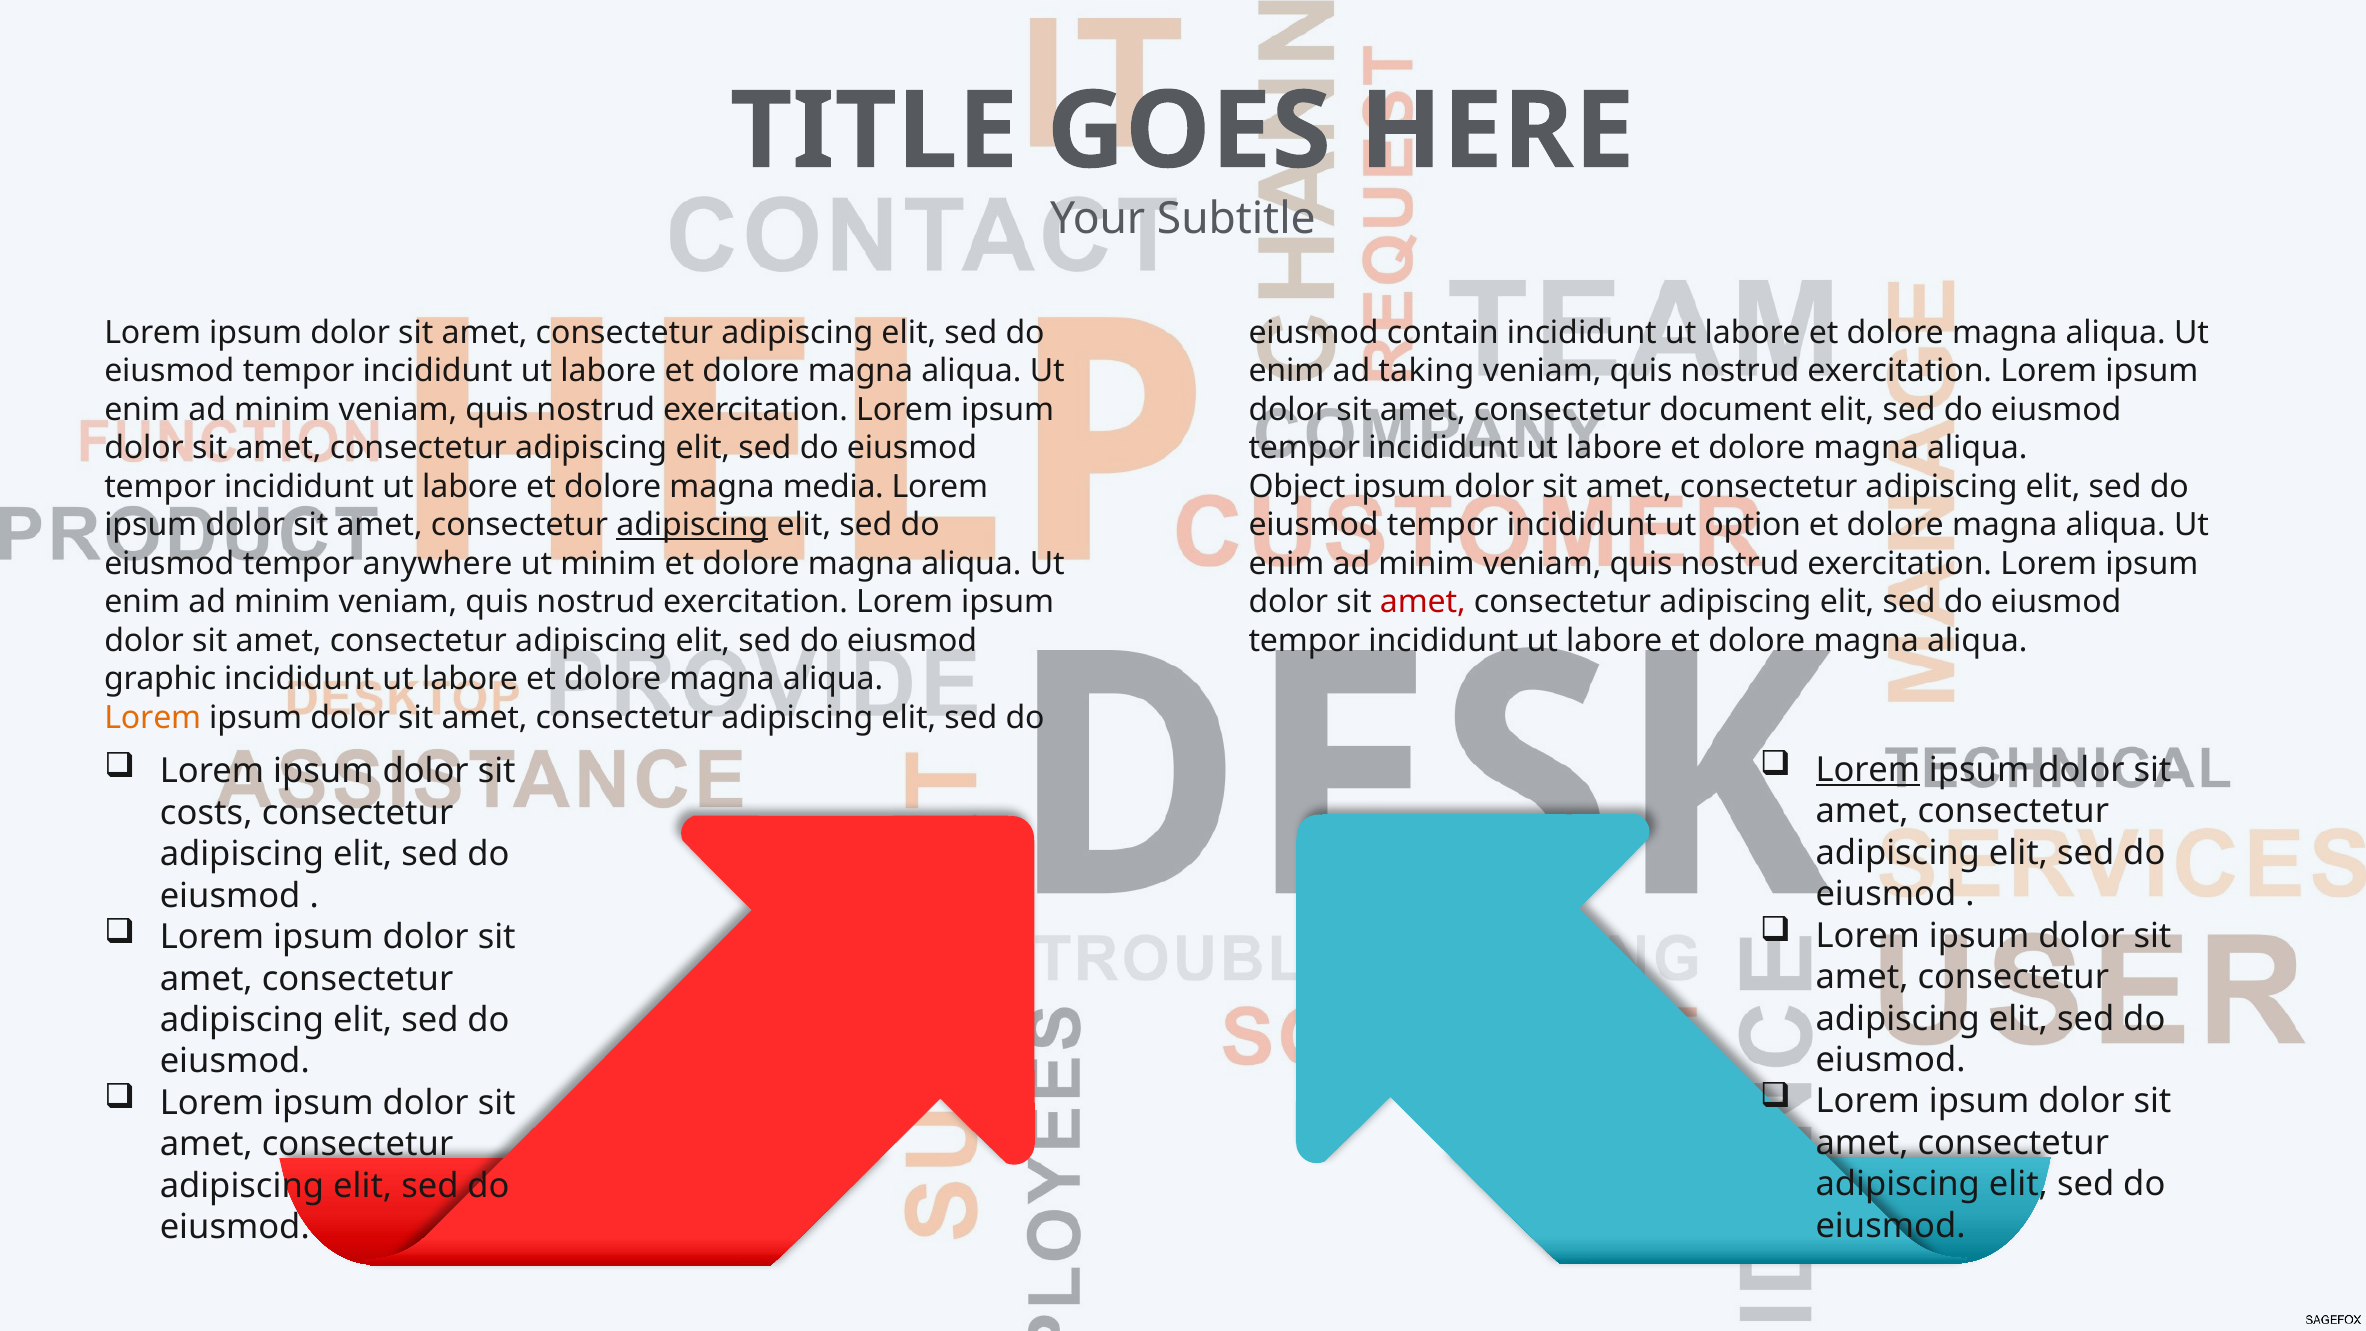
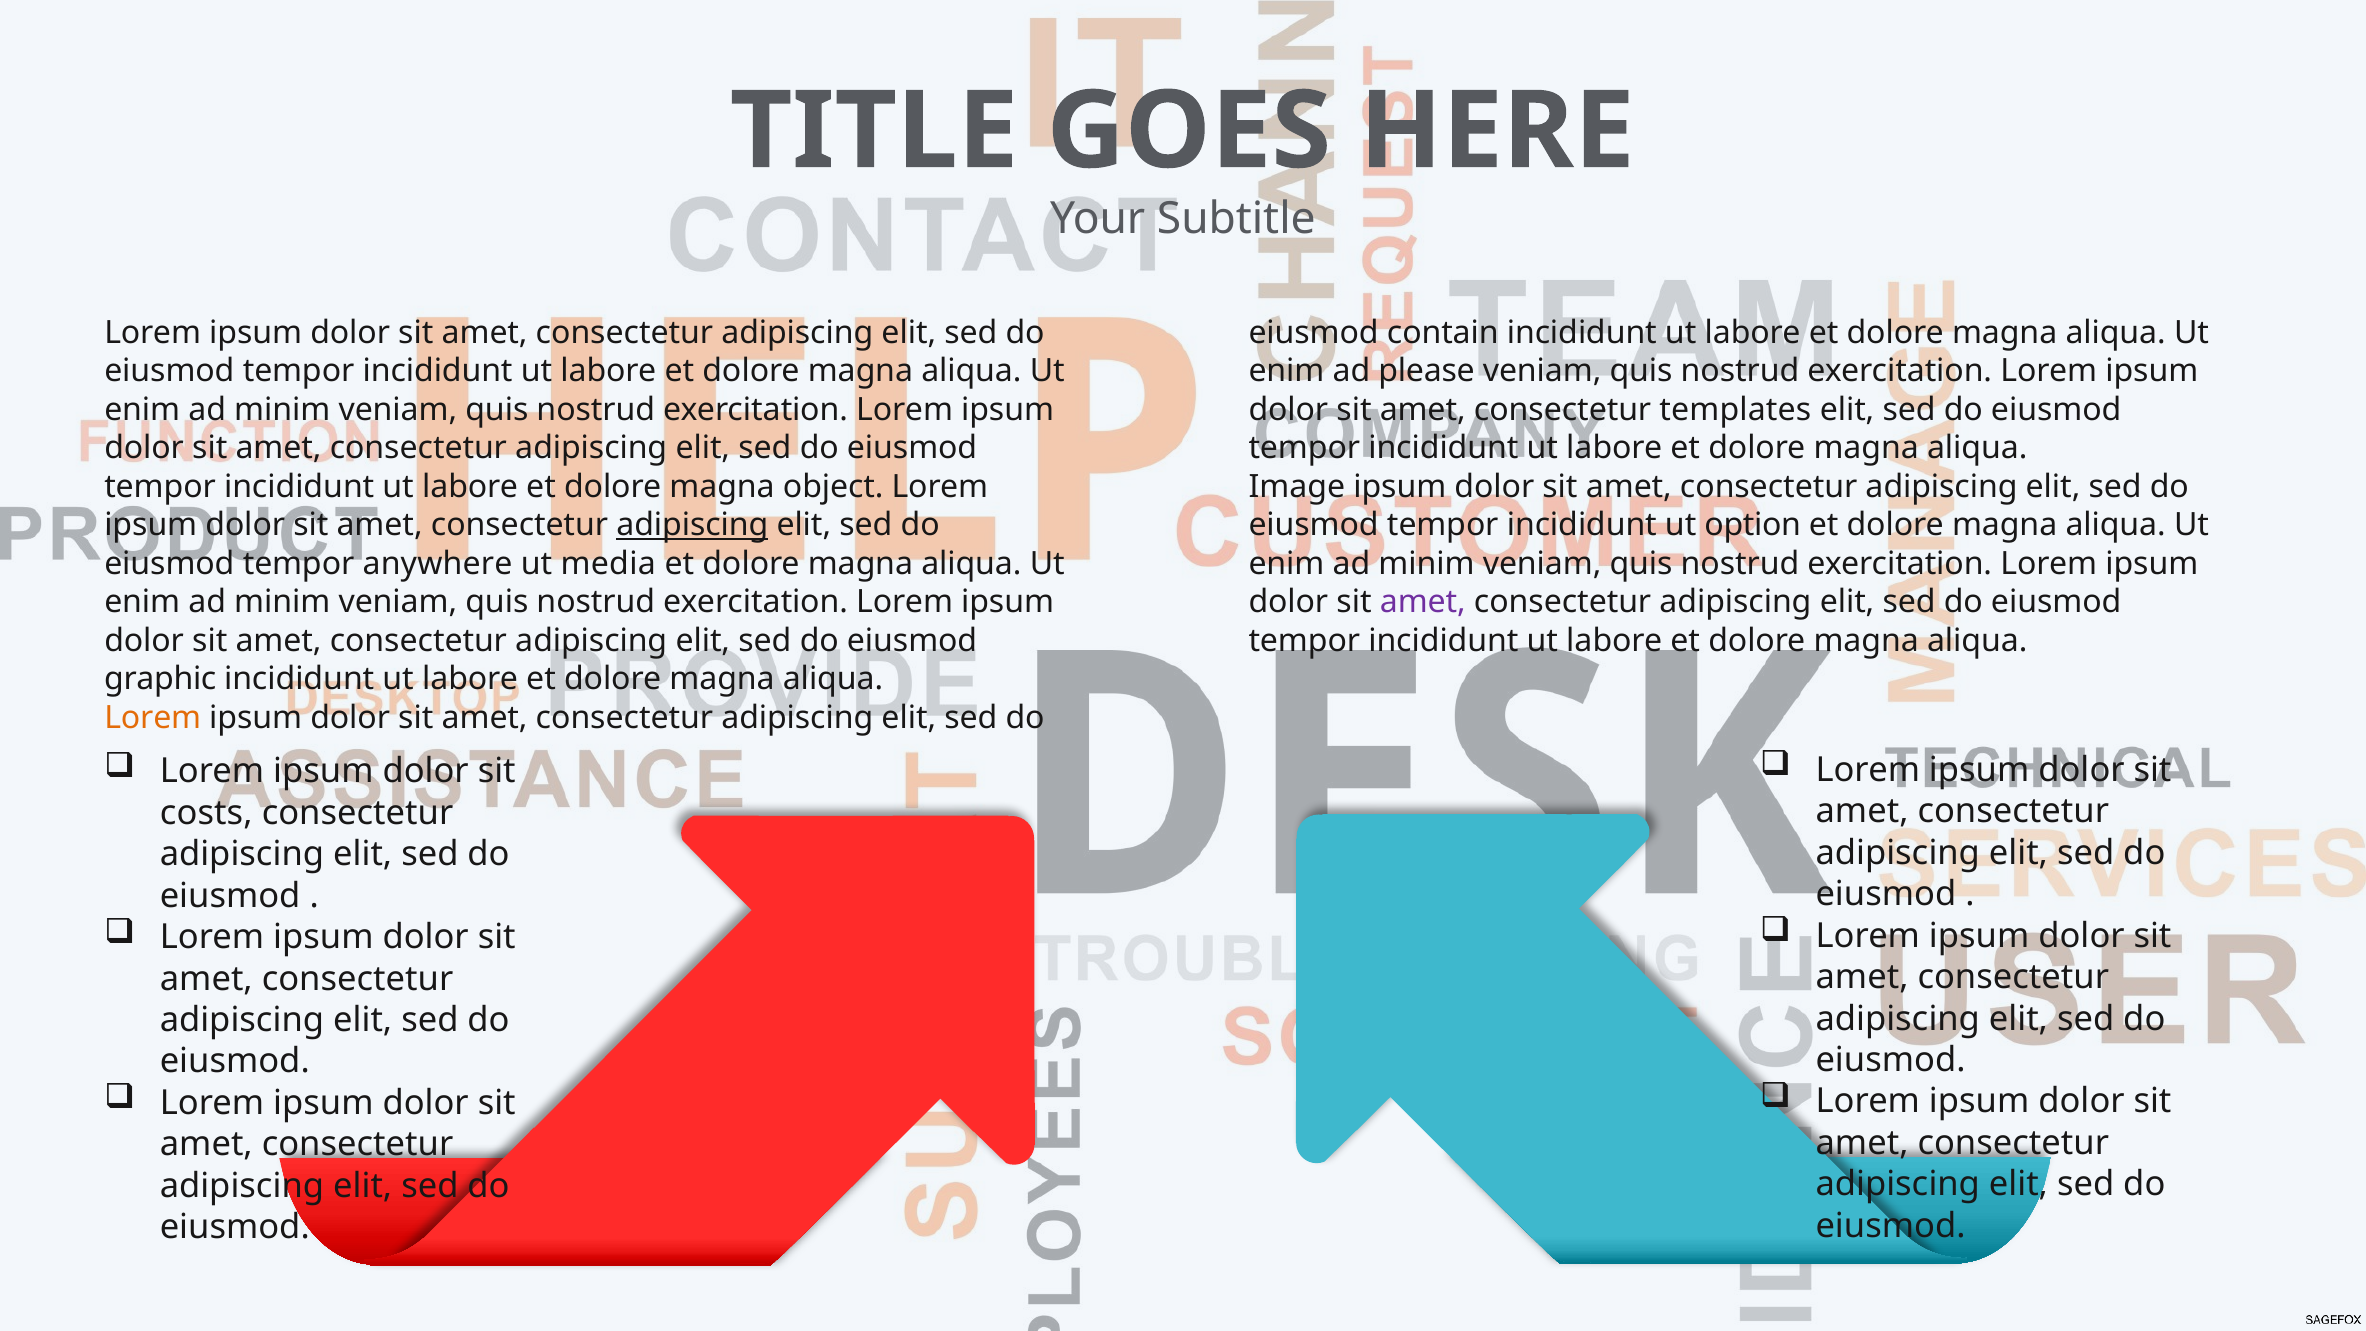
taking: taking -> please
document: document -> templates
media: media -> object
Object: Object -> Image
ut minim: minim -> media
amet at (1423, 602) colour: red -> purple
Lorem at (1868, 770) underline: present -> none
